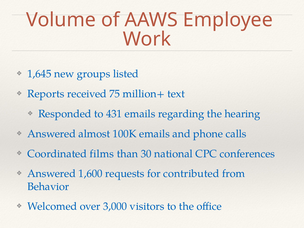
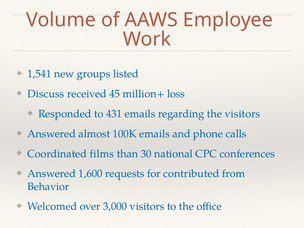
1,645: 1,645 -> 1,541
Reports: Reports -> Discuss
75: 75 -> 45
text: text -> loss
the hearing: hearing -> visitors
